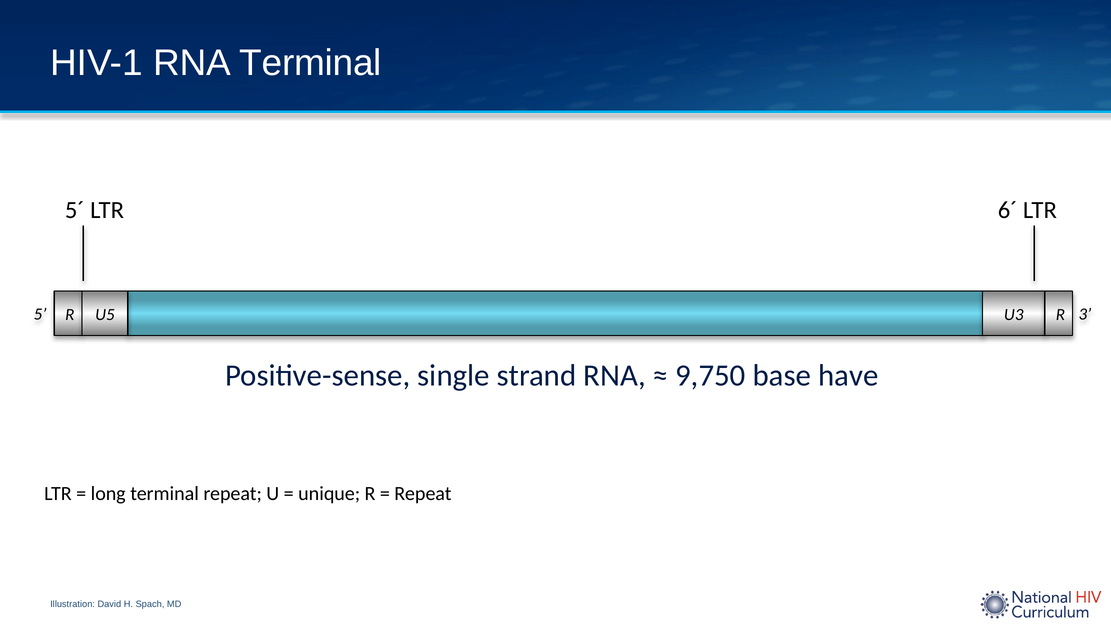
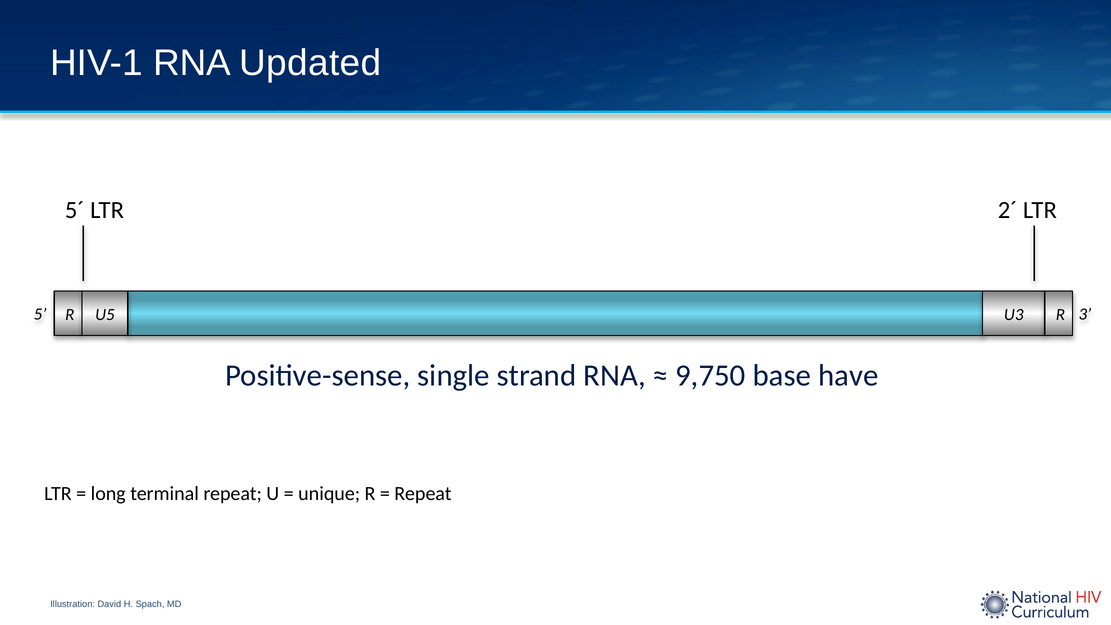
RNA Terminal: Terminal -> Updated
6´: 6´ -> 2´
